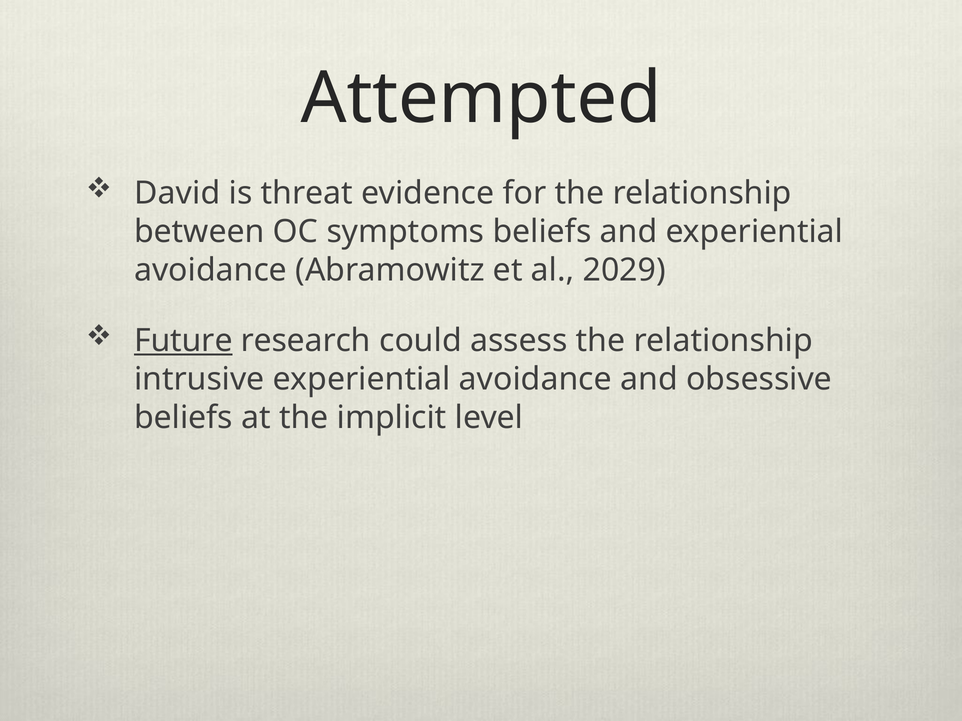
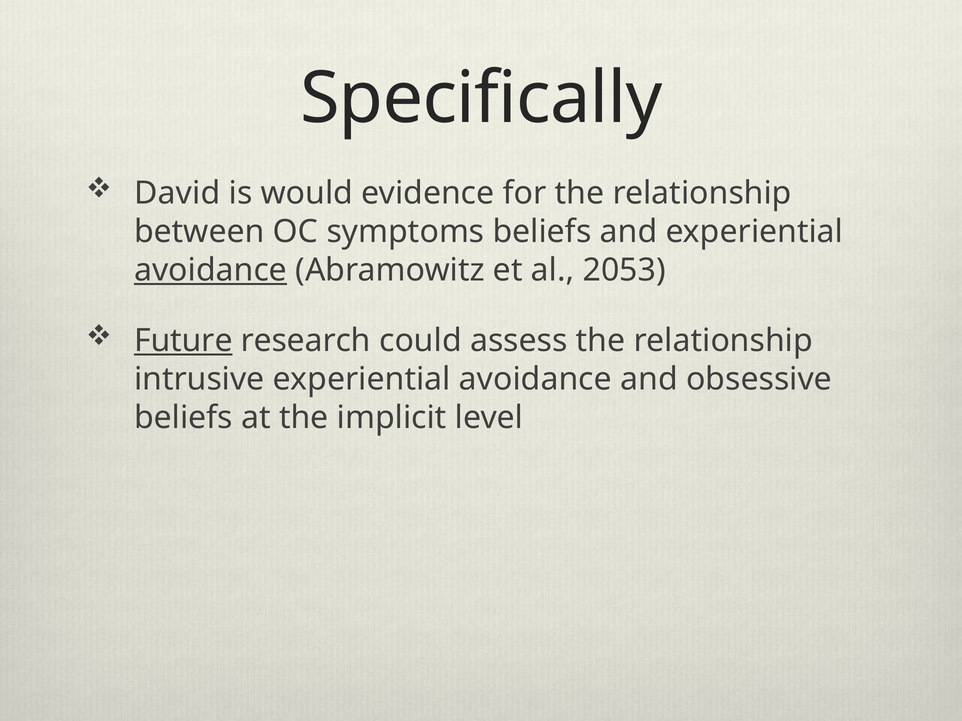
Attempted: Attempted -> Specifically
threat: threat -> would
avoidance at (211, 270) underline: none -> present
2029: 2029 -> 2053
